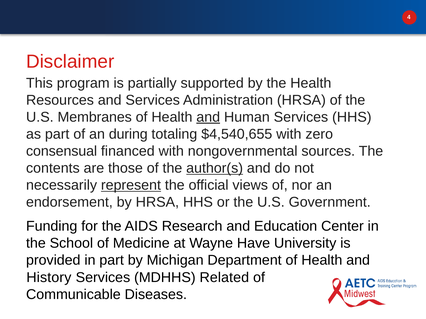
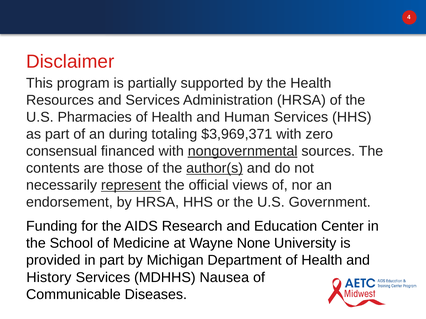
Membranes: Membranes -> Pharmacies
and at (208, 117) underline: present -> none
$4,540,655: $4,540,655 -> $3,969,371
nongovernmental underline: none -> present
Have: Have -> None
Related: Related -> Nausea
